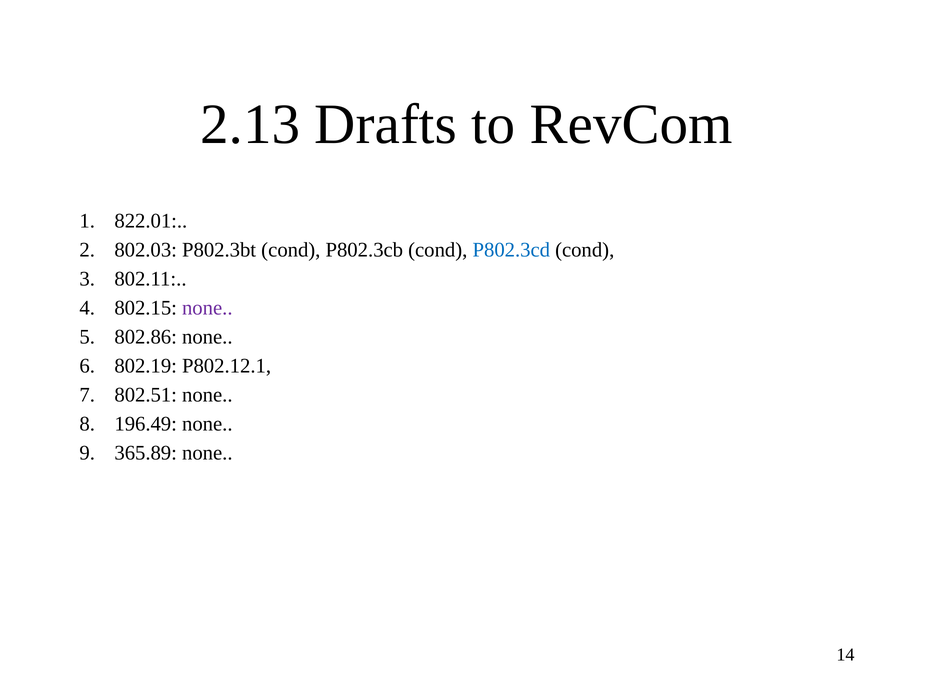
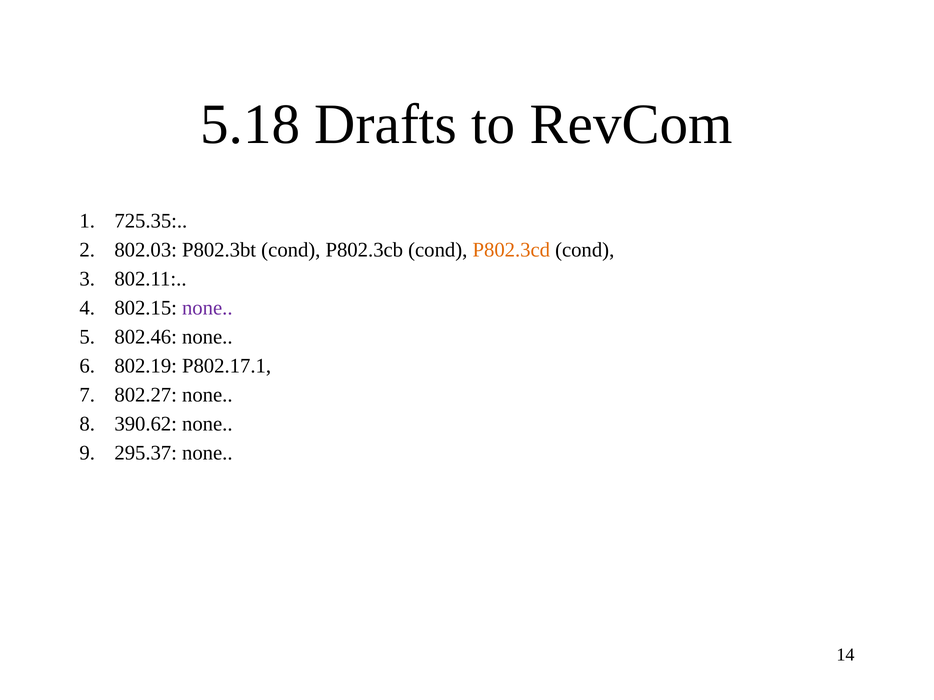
2.13: 2.13 -> 5.18
822.01: 822.01 -> 725.35
P802.3cd colour: blue -> orange
802.86: 802.86 -> 802.46
P802.12.1: P802.12.1 -> P802.17.1
802.51: 802.51 -> 802.27
196.49: 196.49 -> 390.62
365.89: 365.89 -> 295.37
